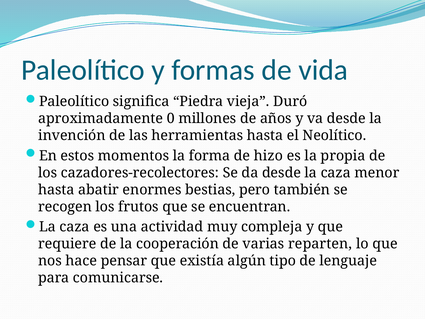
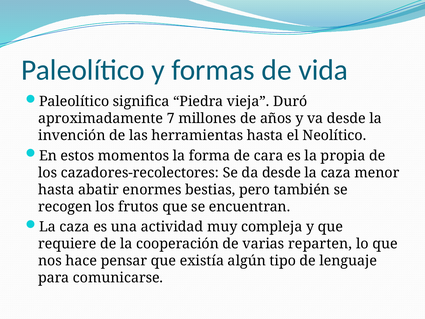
0: 0 -> 7
hizo: hizo -> cara
